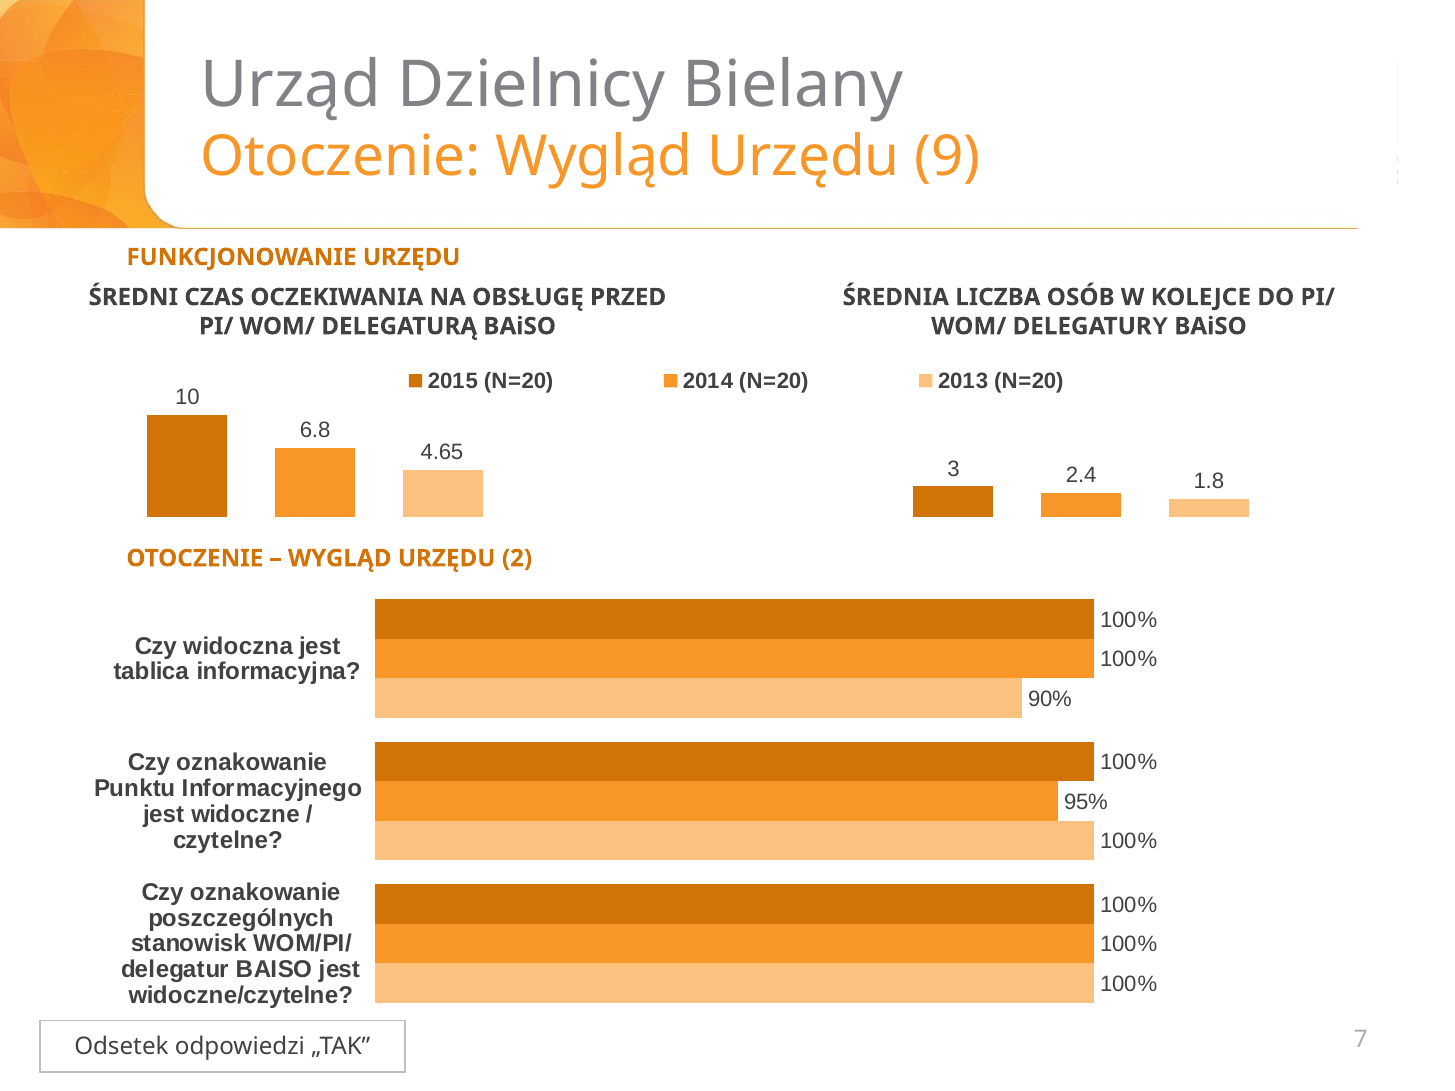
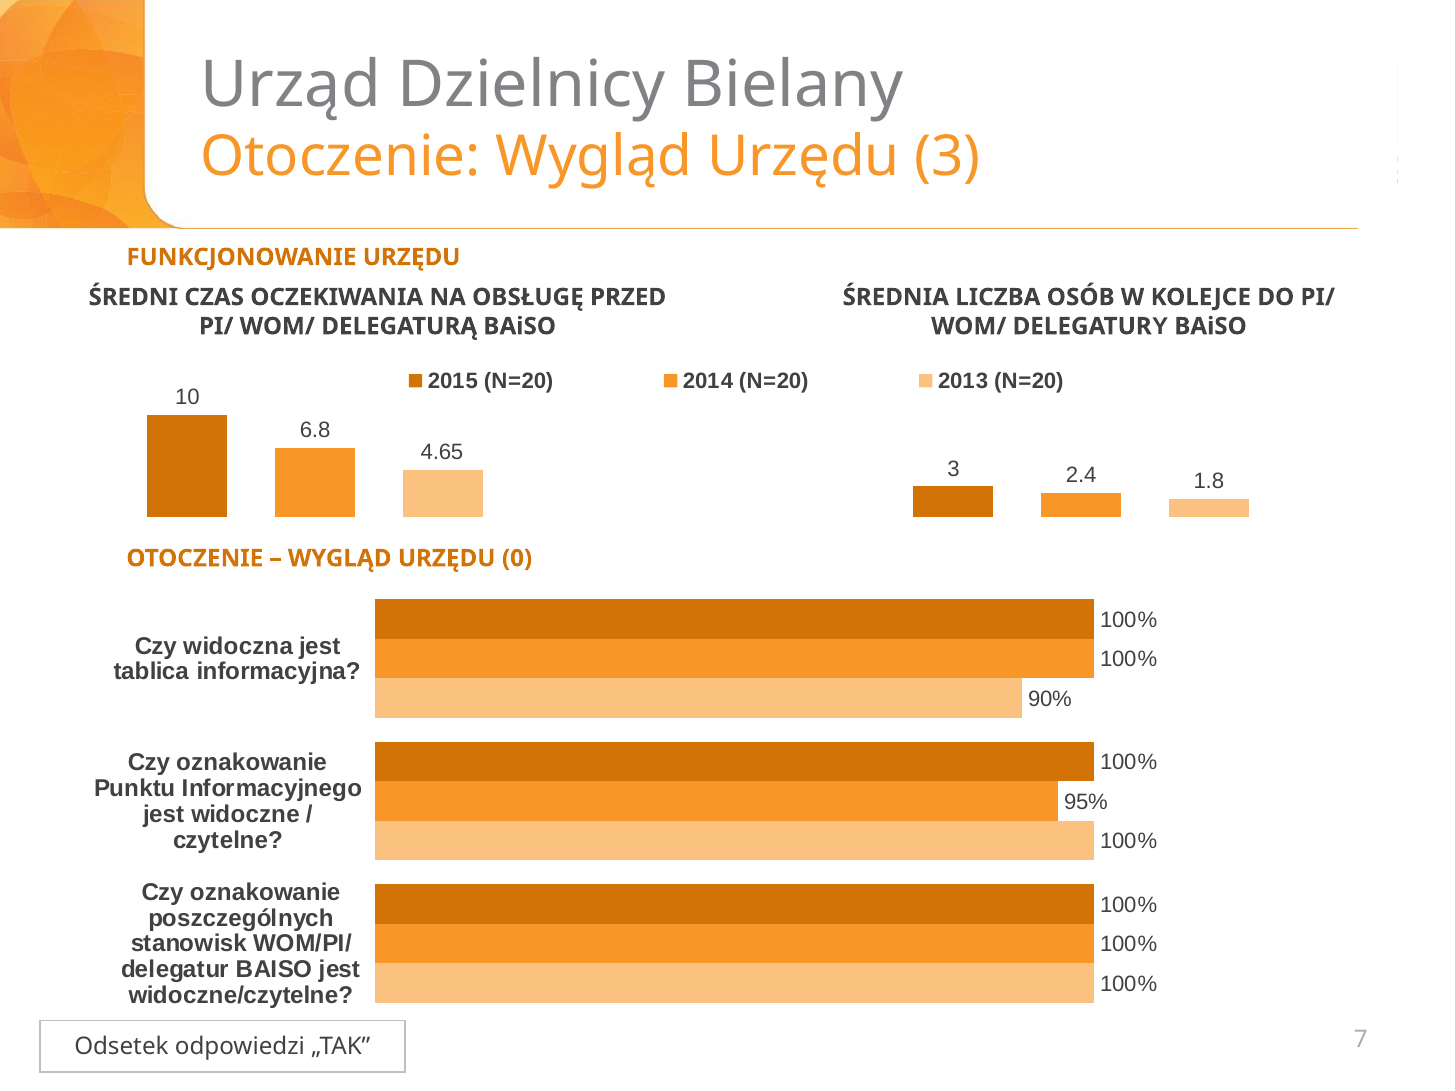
Urzędu 9: 9 -> 3
2: 2 -> 0
